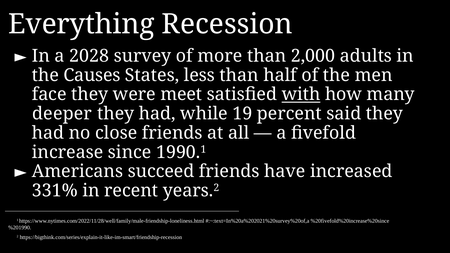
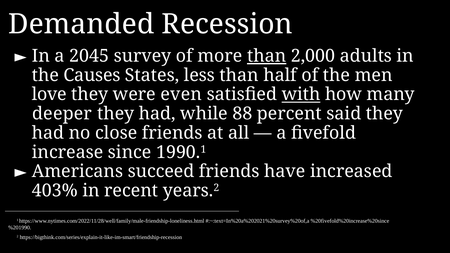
Everything: Everything -> Demanded
2028: 2028 -> 2045
than at (267, 56) underline: none -> present
face: face -> love
meet: meet -> even
19: 19 -> 88
331%: 331% -> 403%
